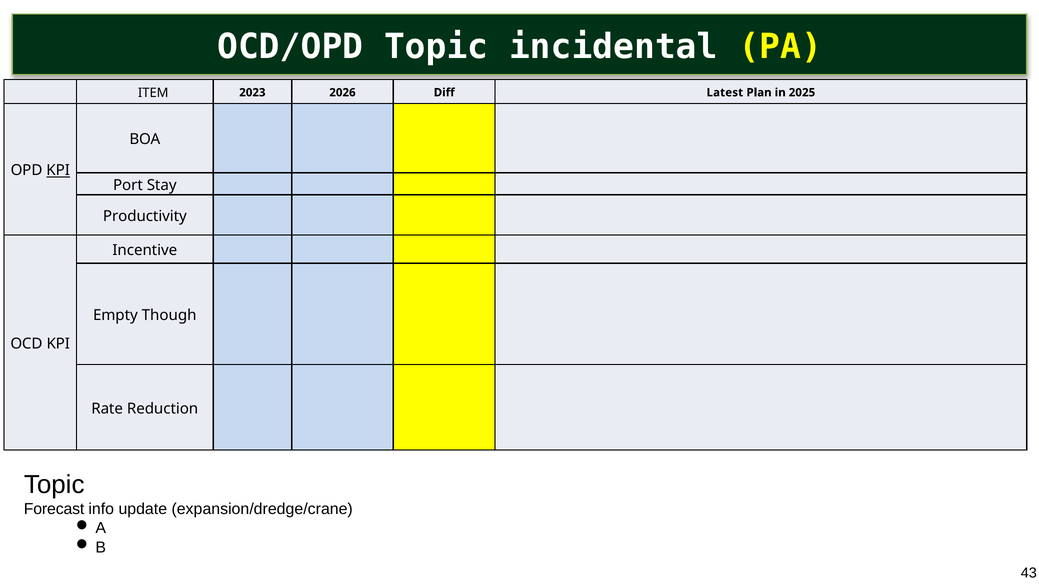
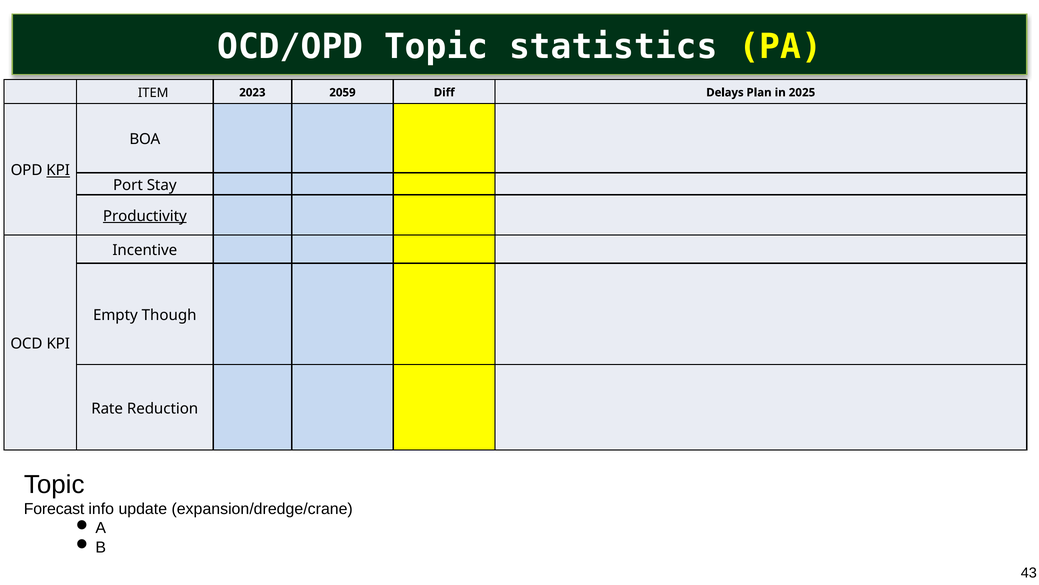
incidental: incidental -> statistics
2026: 2026 -> 2059
Latest: Latest -> Delays
Productivity underline: none -> present
